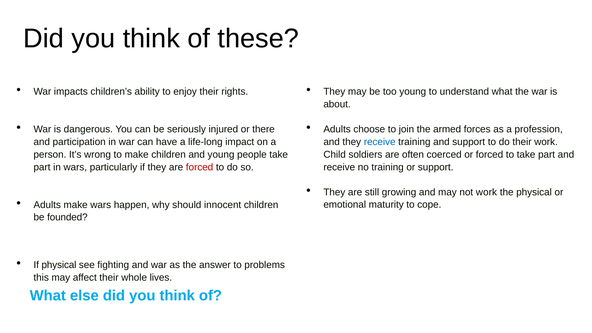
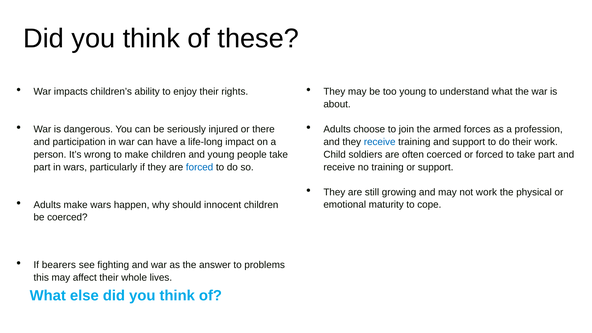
forced at (200, 167) colour: red -> blue
be founded: founded -> coerced
If physical: physical -> bearers
